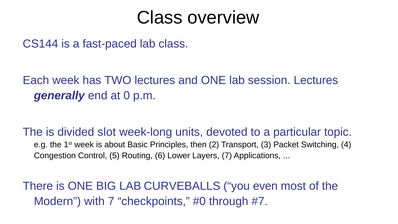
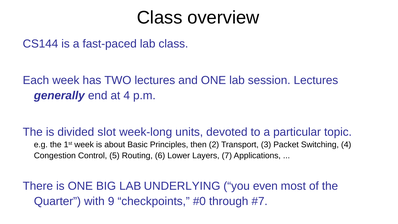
at 0: 0 -> 4
CURVEBALLS: CURVEBALLS -> UNDERLYING
Modern: Modern -> Quarter
with 7: 7 -> 9
